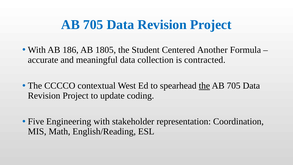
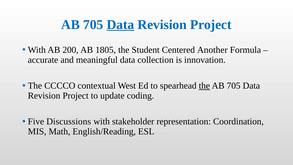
Data at (120, 25) underline: none -> present
186: 186 -> 200
contracted: contracted -> innovation
Engineering: Engineering -> Discussions
